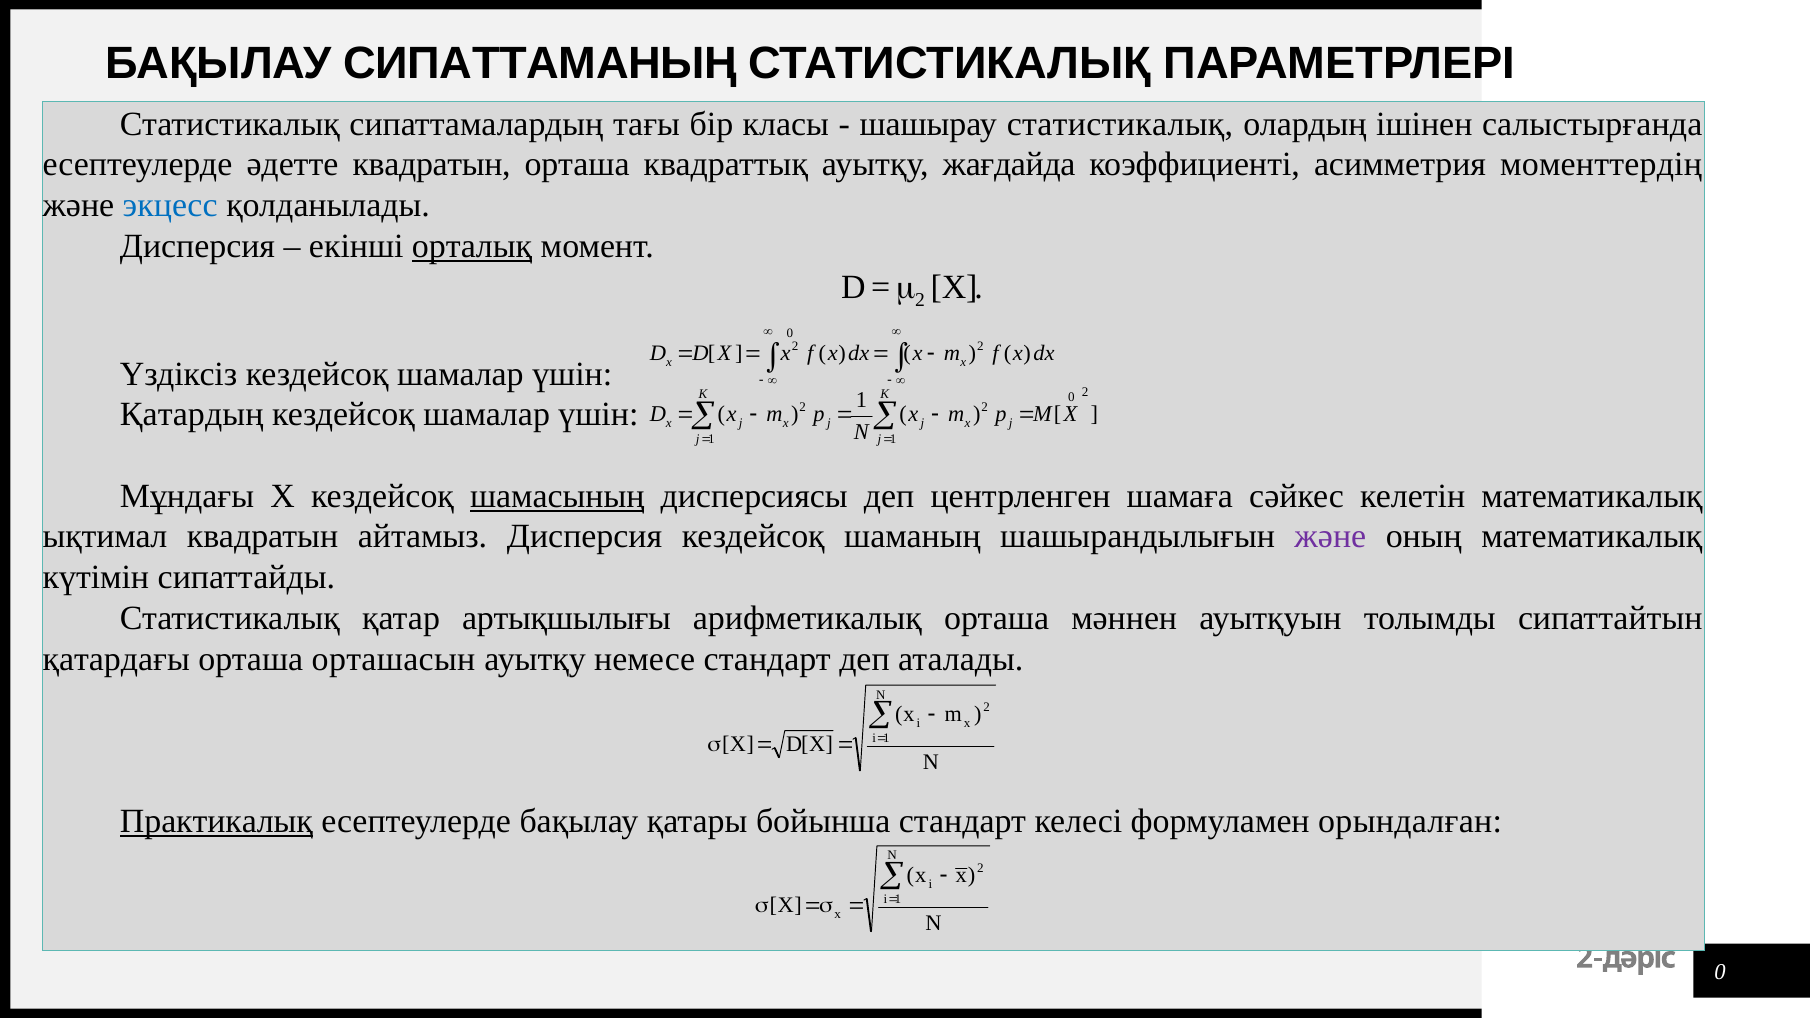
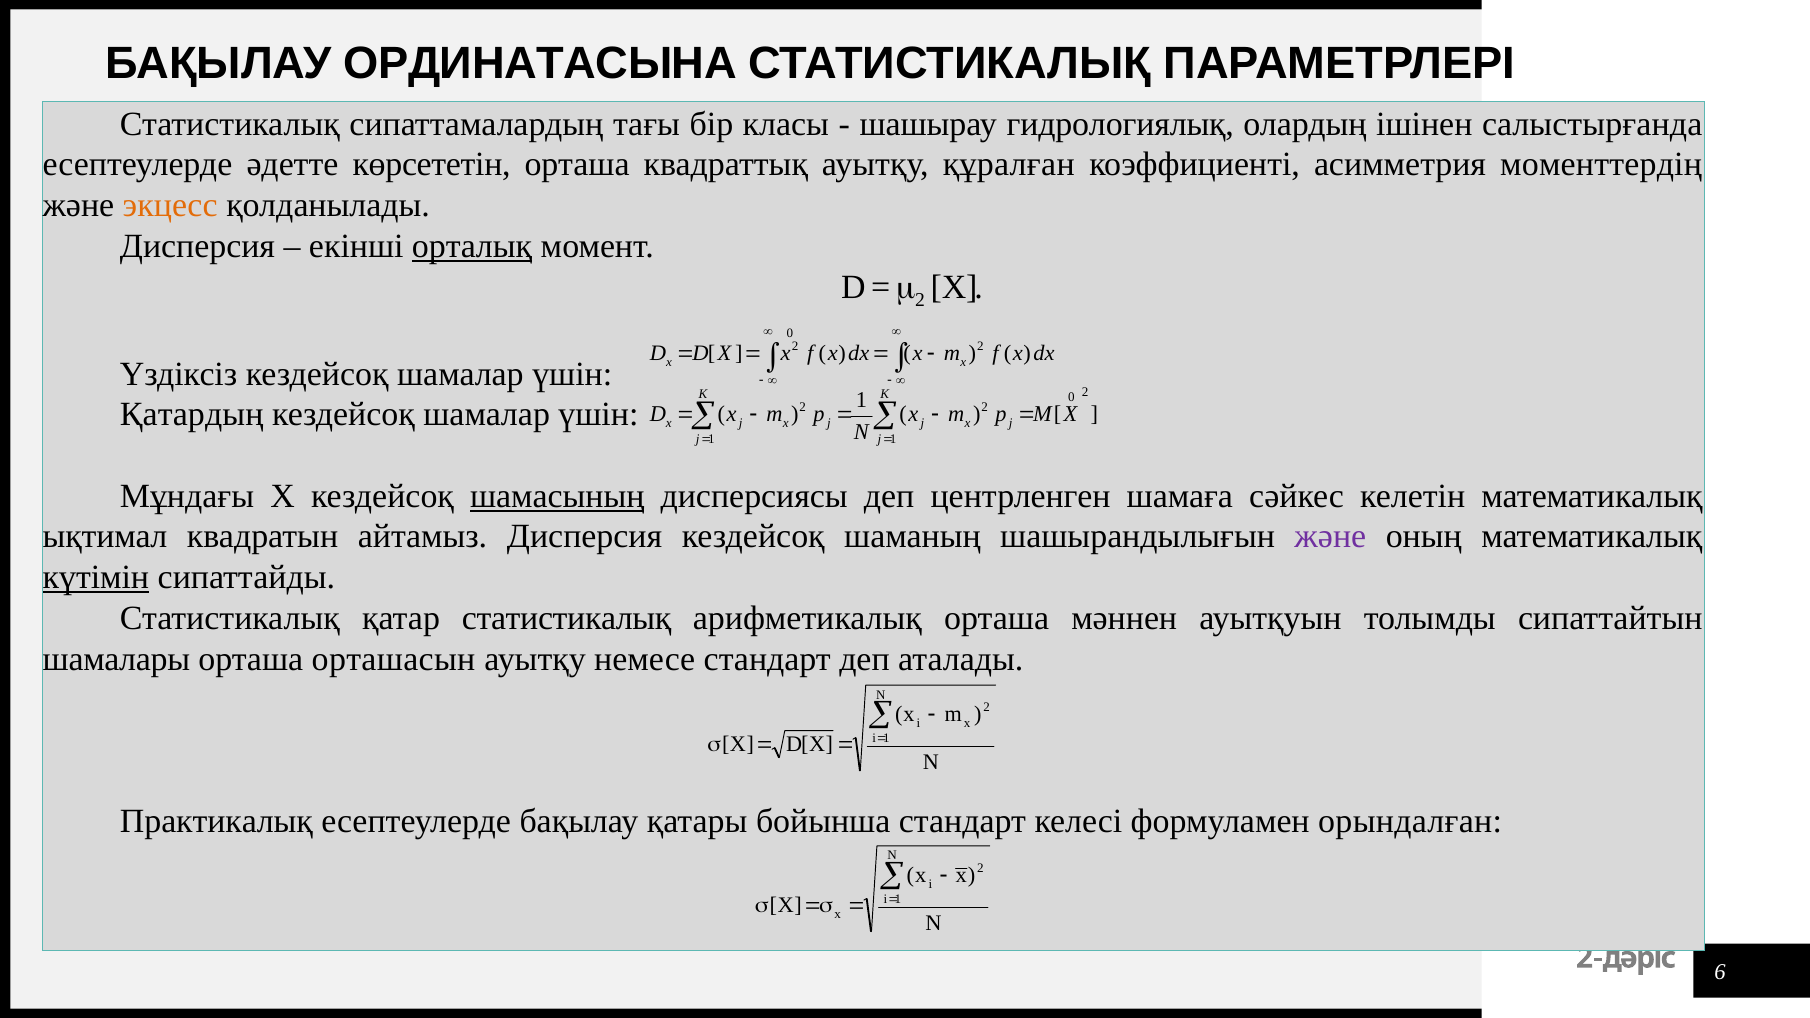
СИПАТТАМАНЫҢ: СИПАТТАМАНЫҢ -> ОРДИНАТАСЫНА
шашырау статистикалық: статистикалық -> гидрологиялық
әдетте квадратын: квадратын -> көрсететін
жағдайда: жағдайда -> құралған
экцесс colour: blue -> orange
күтімін underline: none -> present
қатар артықшылығы: артықшылығы -> статистикалық
қатардағы: қатардағы -> шамалары
Практикалық underline: present -> none
0 at (1720, 972): 0 -> 6
